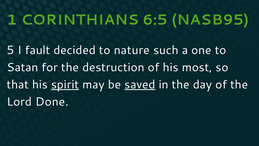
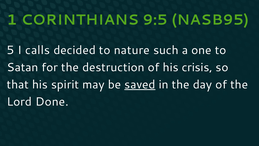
6:5: 6:5 -> 9:5
fault: fault -> calls
most: most -> crisis
spirit underline: present -> none
